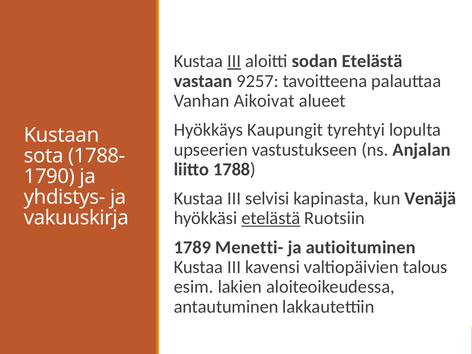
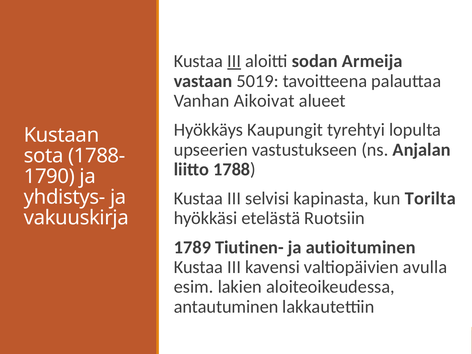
sodan Etelästä: Etelästä -> Armeija
9257: 9257 -> 5019
Venäjä: Venäjä -> Torilta
etelästä at (271, 218) underline: present -> none
Menetti-: Menetti- -> Tiutinen-
talous: talous -> avulla
